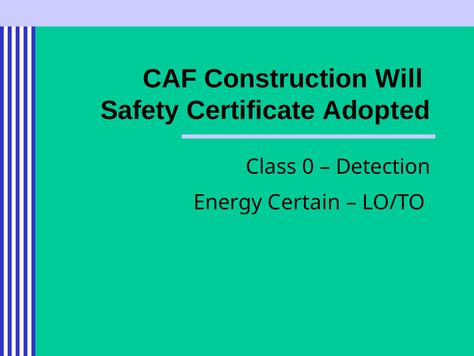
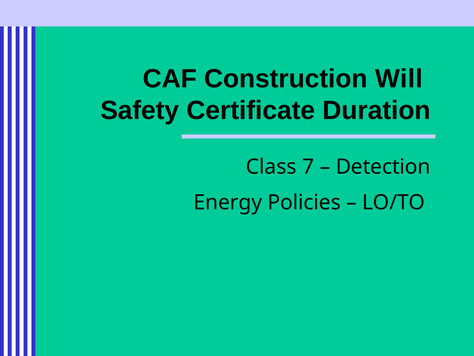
Adopted: Adopted -> Duration
0: 0 -> 7
Certain: Certain -> Policies
